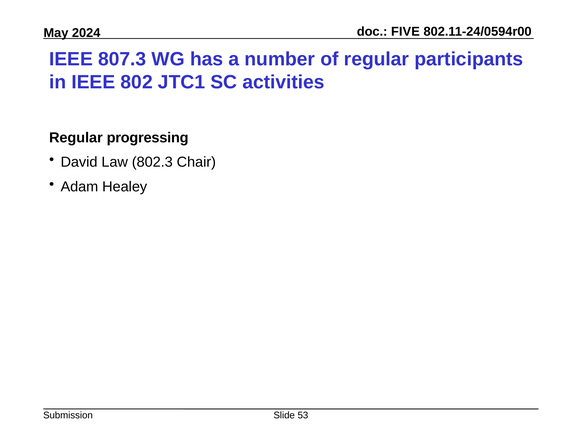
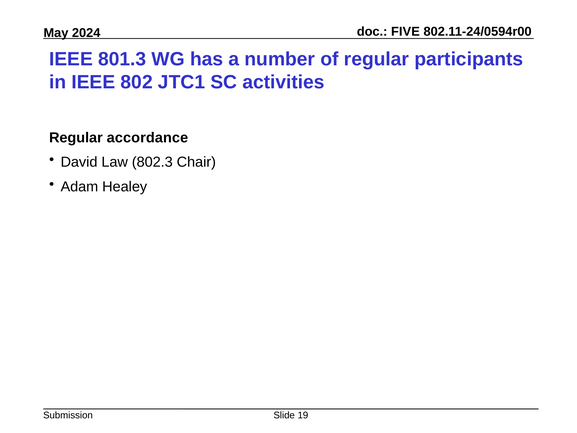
807.3: 807.3 -> 801.3
progressing: progressing -> accordance
53: 53 -> 19
